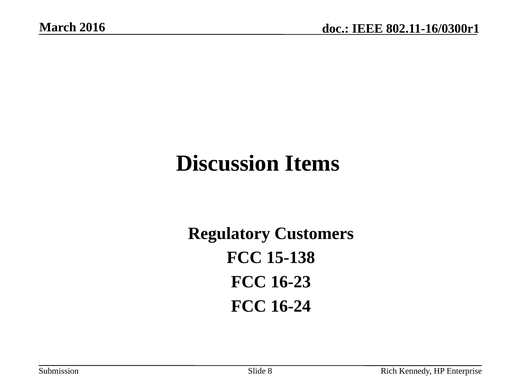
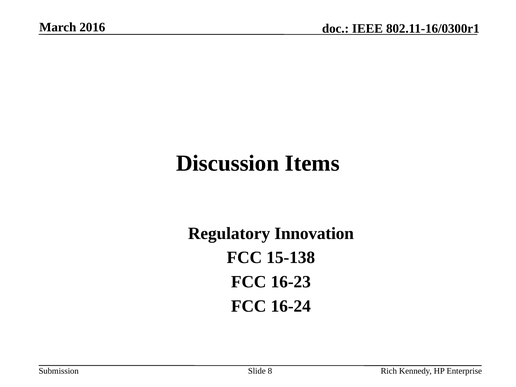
Customers: Customers -> Innovation
